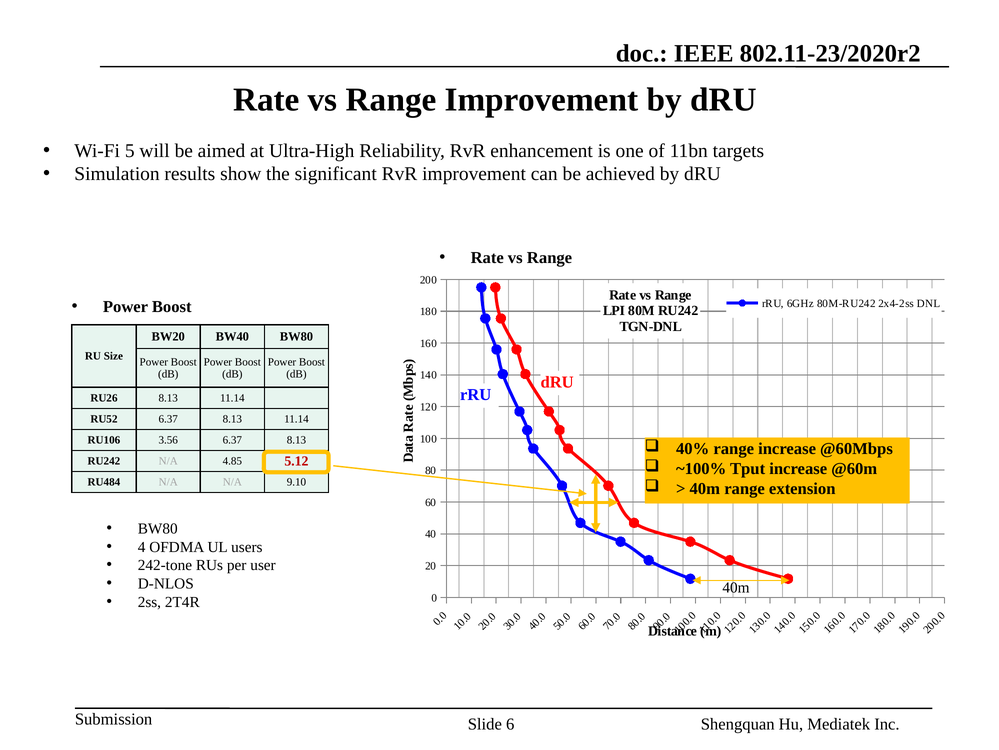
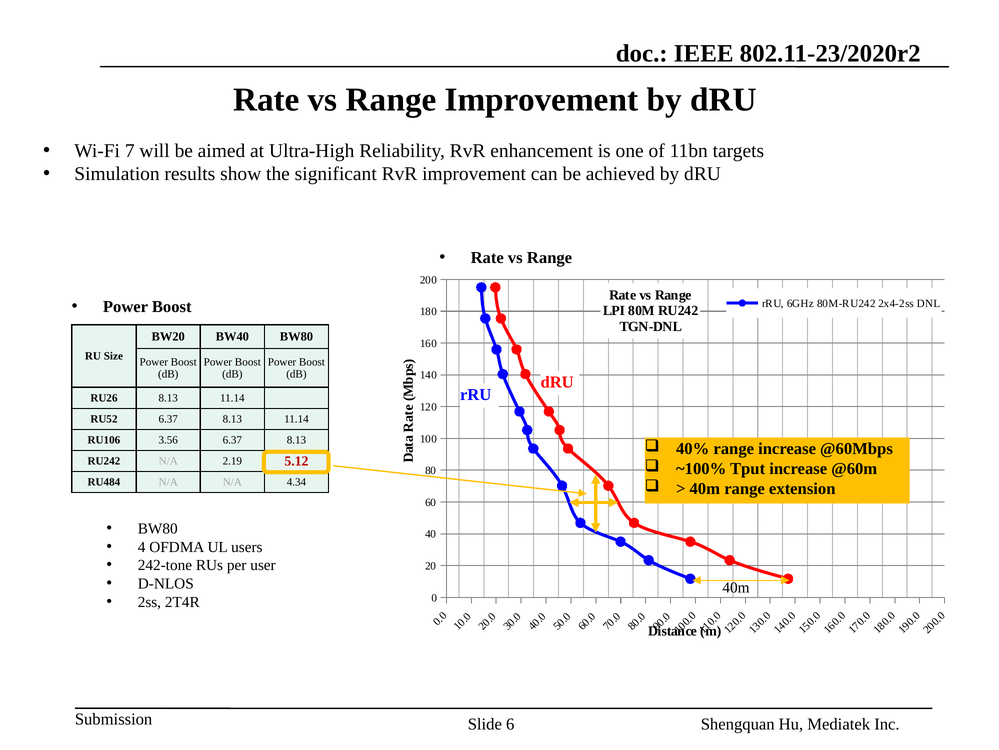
Wi-Fi 5: 5 -> 7
4.85: 4.85 -> 2.19
9.10: 9.10 -> 4.34
